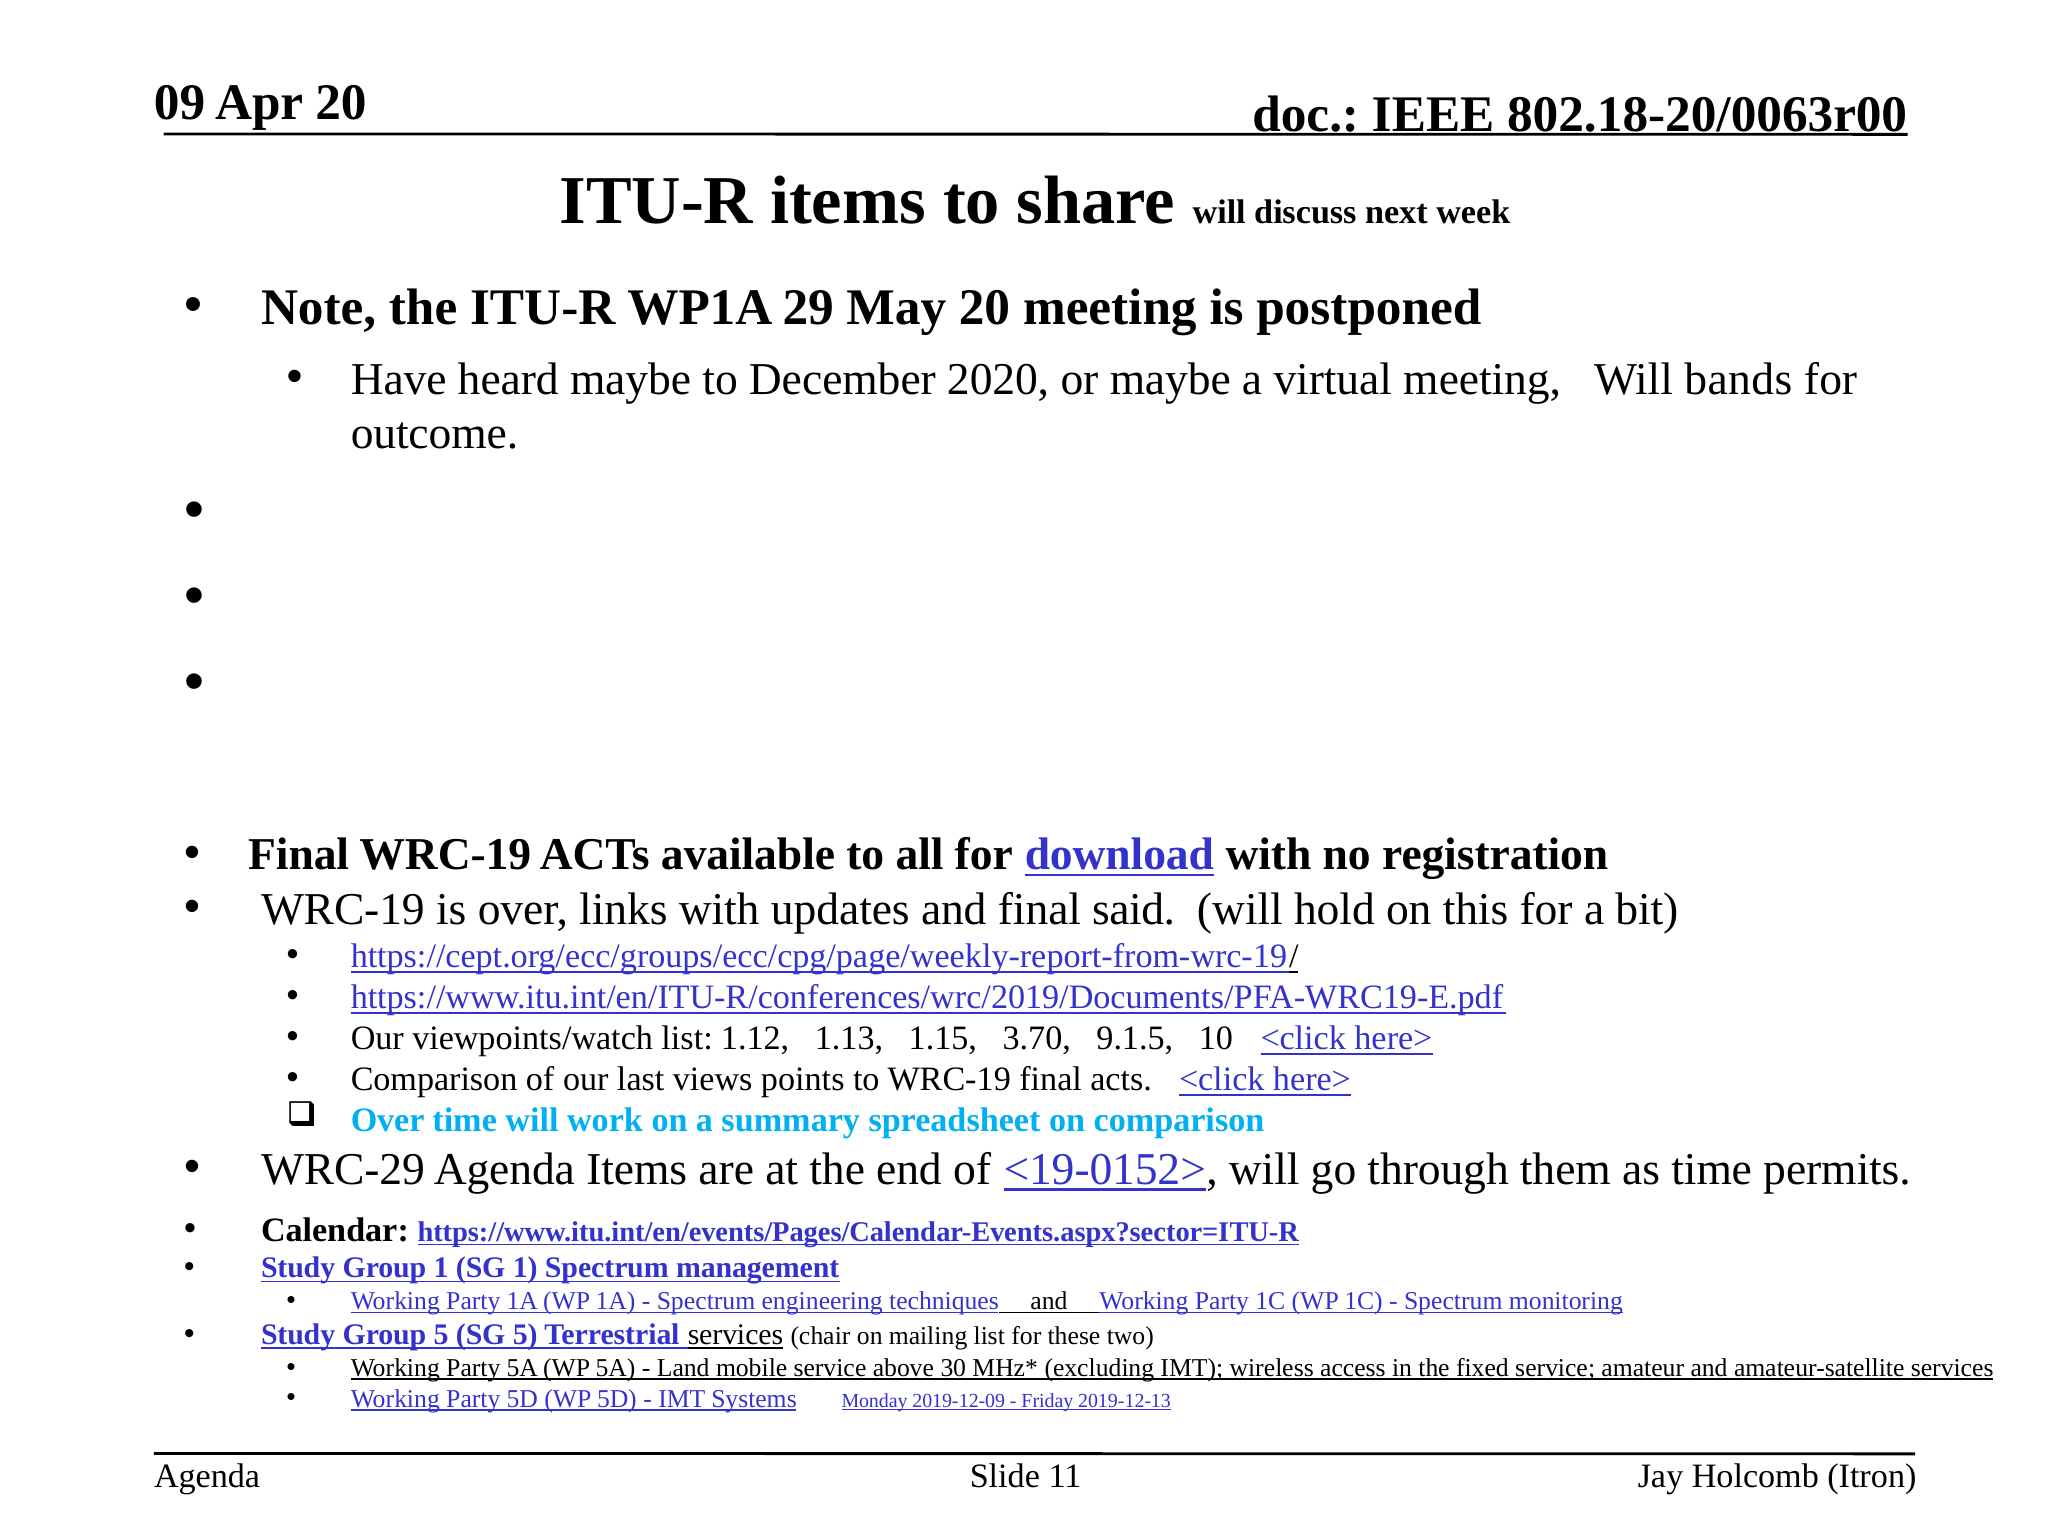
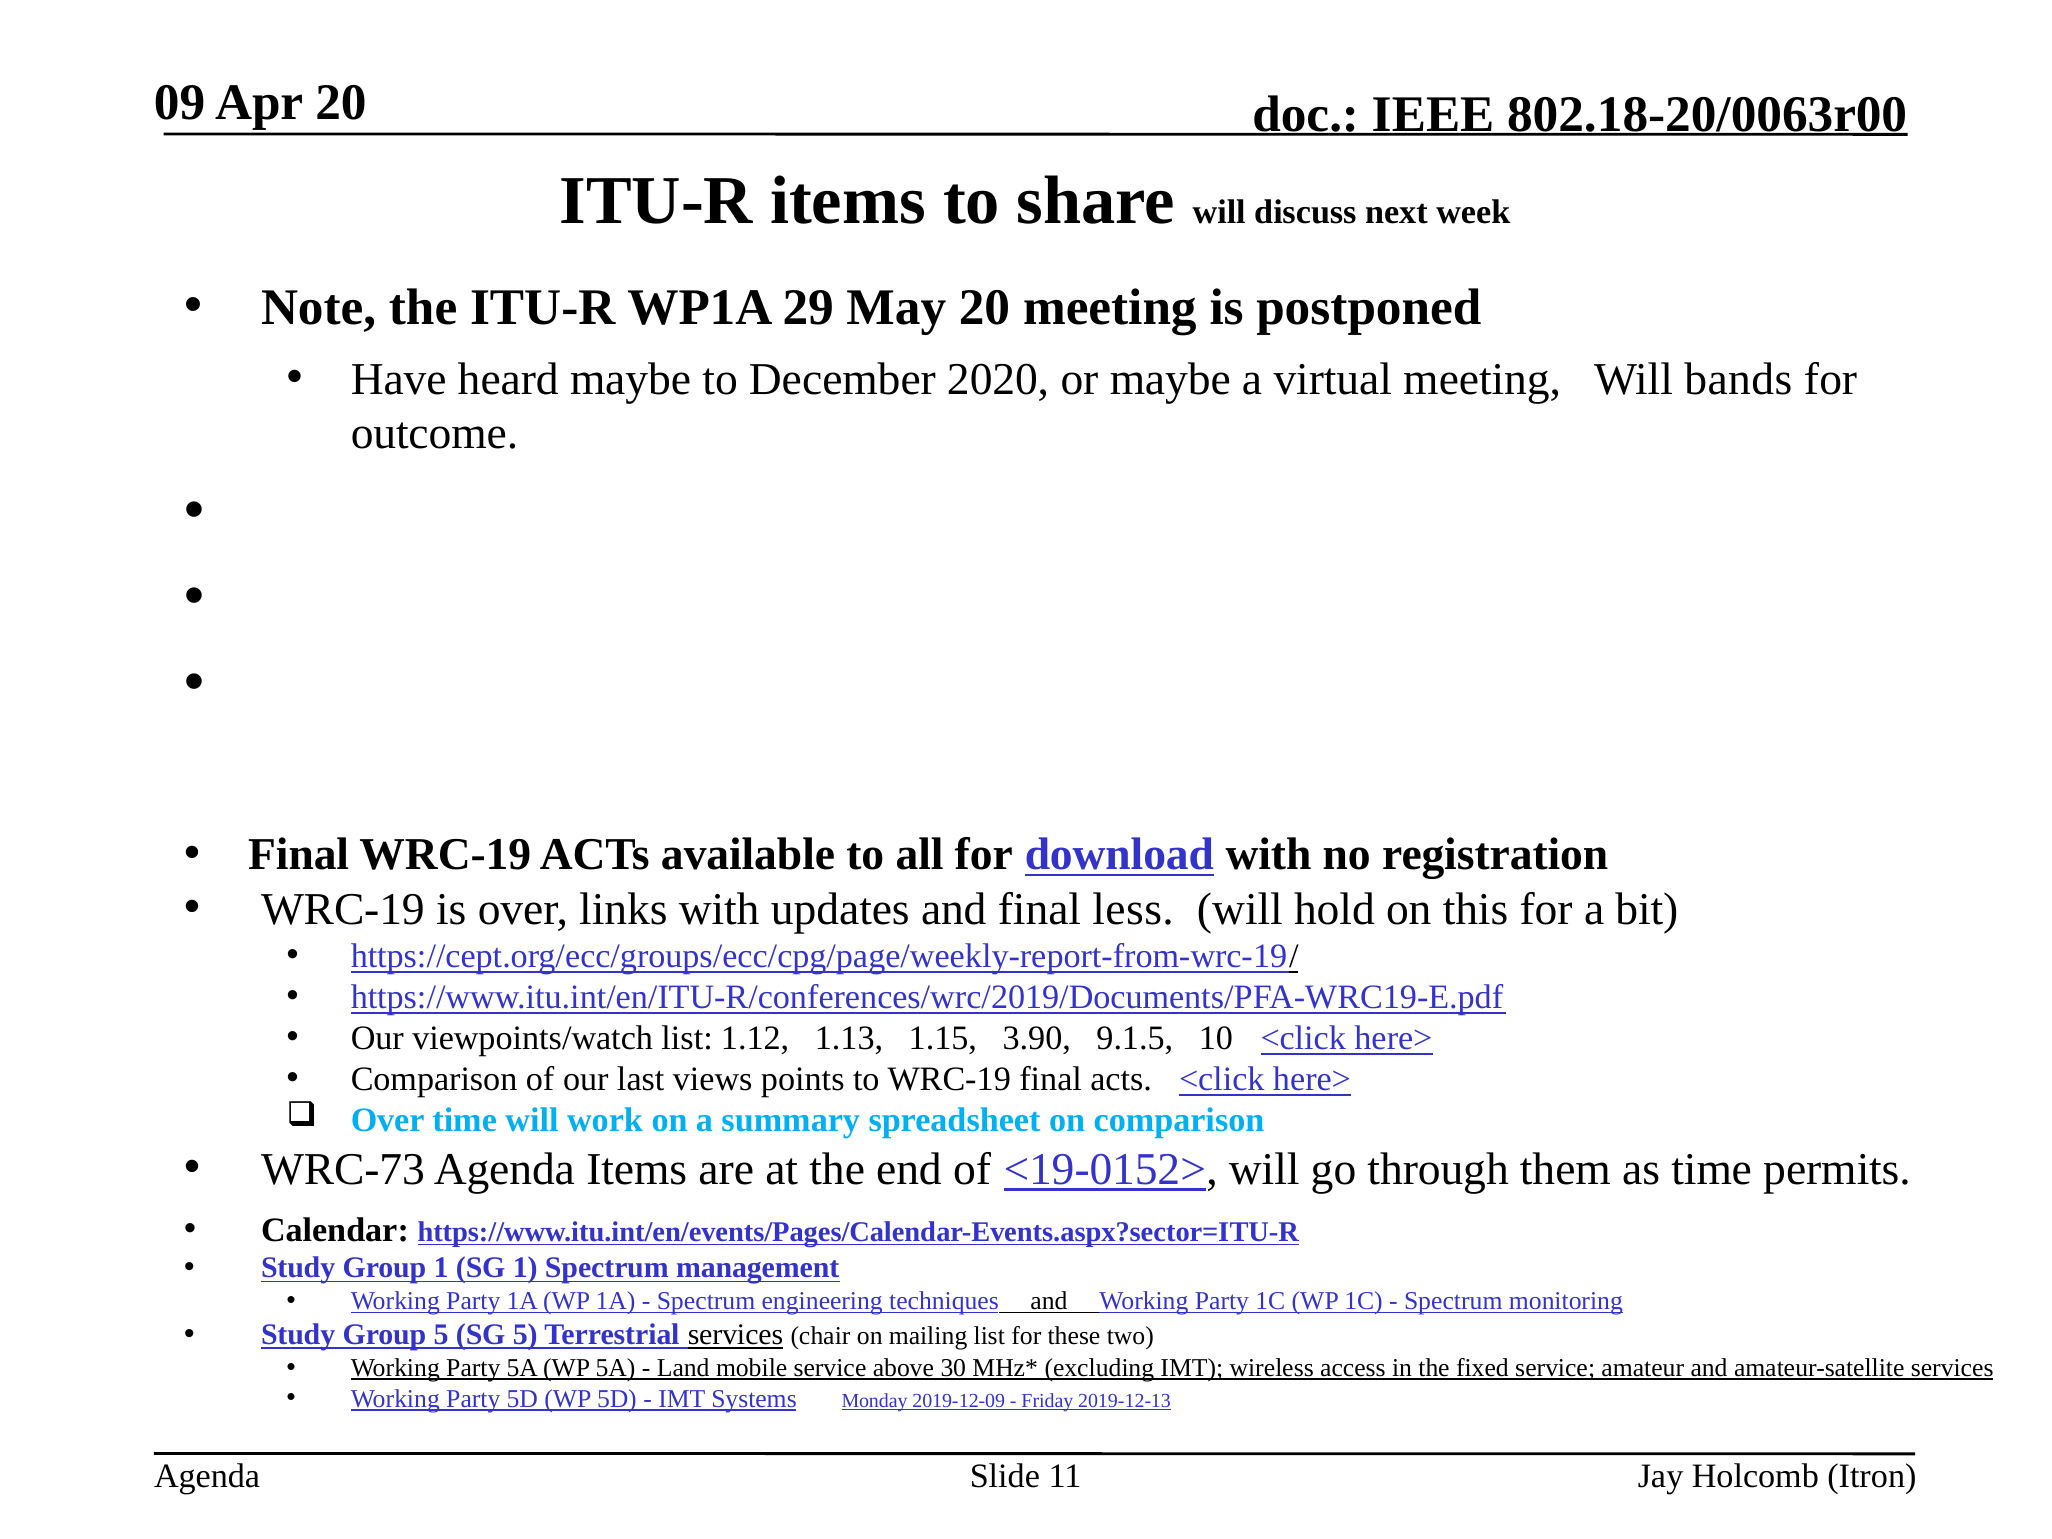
said: said -> less
3.70: 3.70 -> 3.90
WRC-29: WRC-29 -> WRC-73
